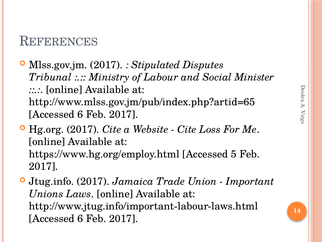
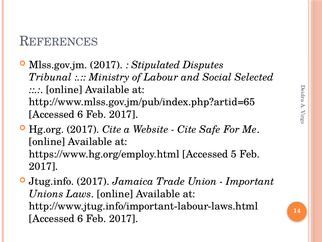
Minister: Minister -> Selected
Loss: Loss -> Safe
